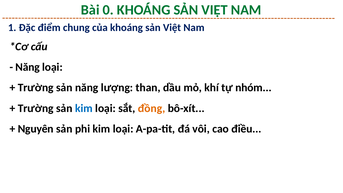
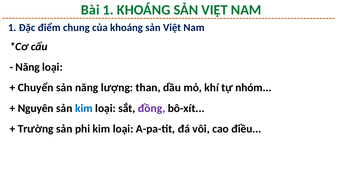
Bài 0: 0 -> 1
Trường at (36, 88): Trường -> Chuyển
Trường at (36, 108): Trường -> Nguyên
đồng colour: orange -> purple
Nguyên: Nguyên -> Trường
